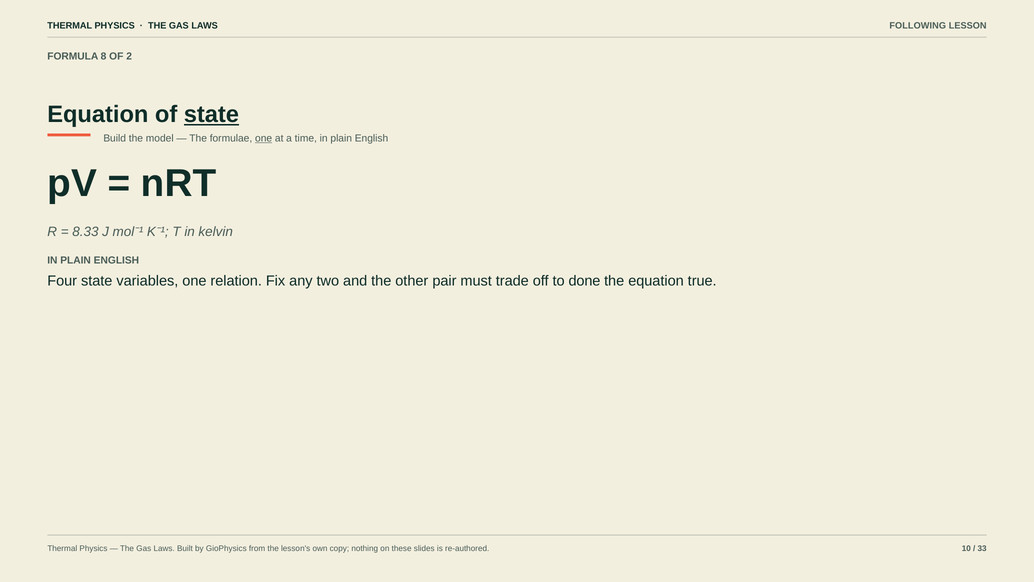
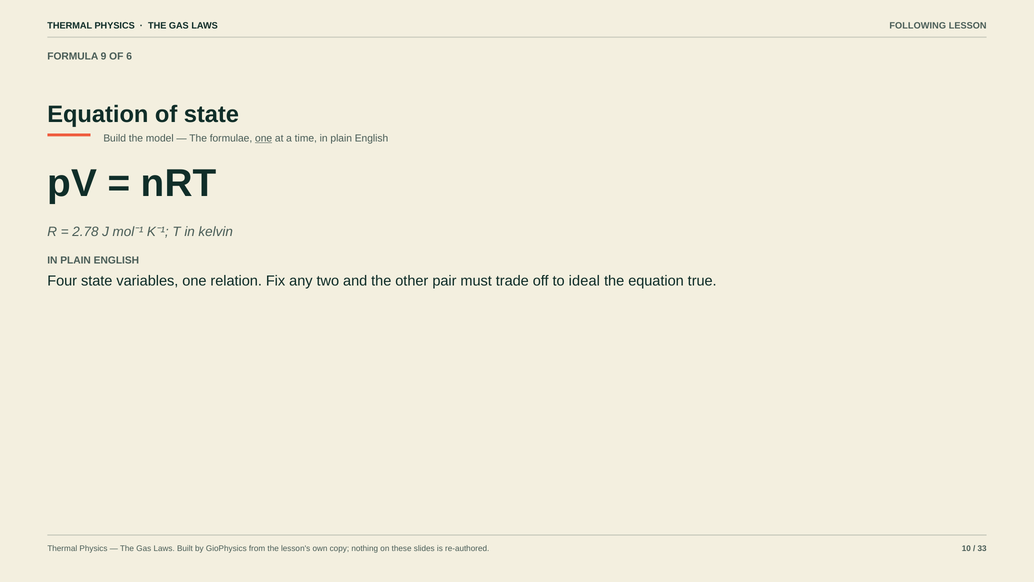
8: 8 -> 9
2: 2 -> 6
state at (211, 115) underline: present -> none
8.33: 8.33 -> 2.78
done: done -> ideal
